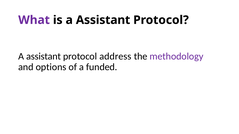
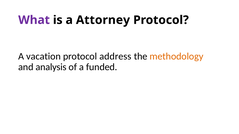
is a Assistant: Assistant -> Attorney
assistant at (44, 56): assistant -> vacation
methodology colour: purple -> orange
options: options -> analysis
